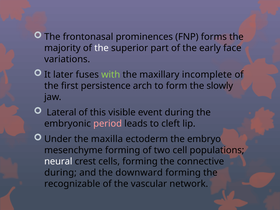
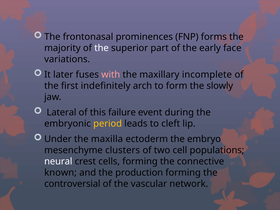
with colour: light green -> pink
persistence: persistence -> indefinitely
visible: visible -> failure
period colour: pink -> yellow
mesenchyme forming: forming -> clusters
during at (61, 173): during -> known
downward: downward -> production
recognizable: recognizable -> controversial
